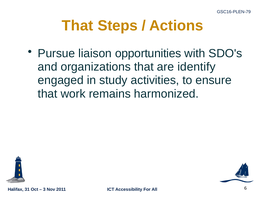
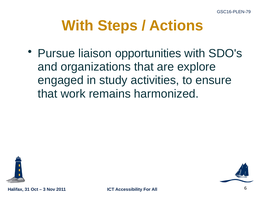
That at (78, 26): That -> With
identify: identify -> explore
